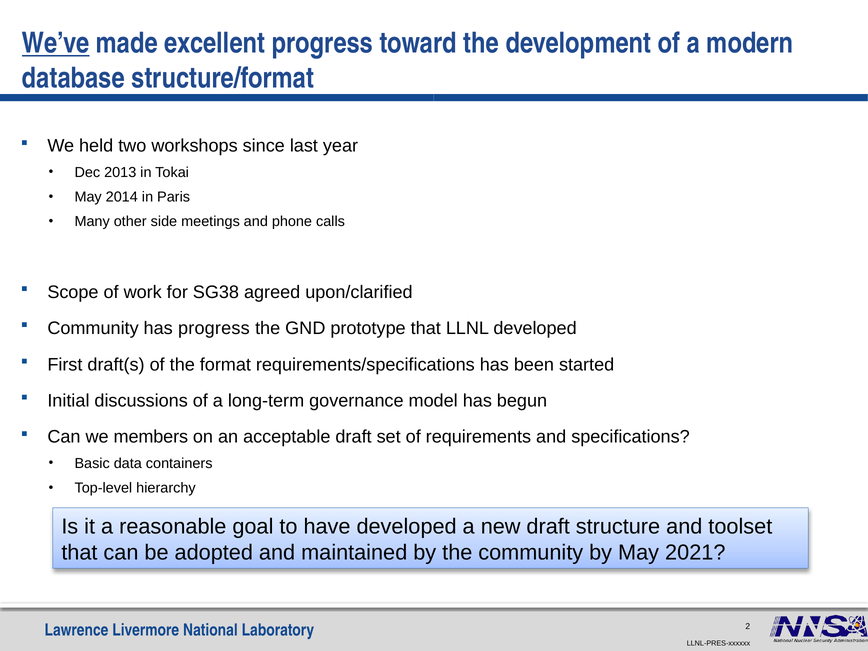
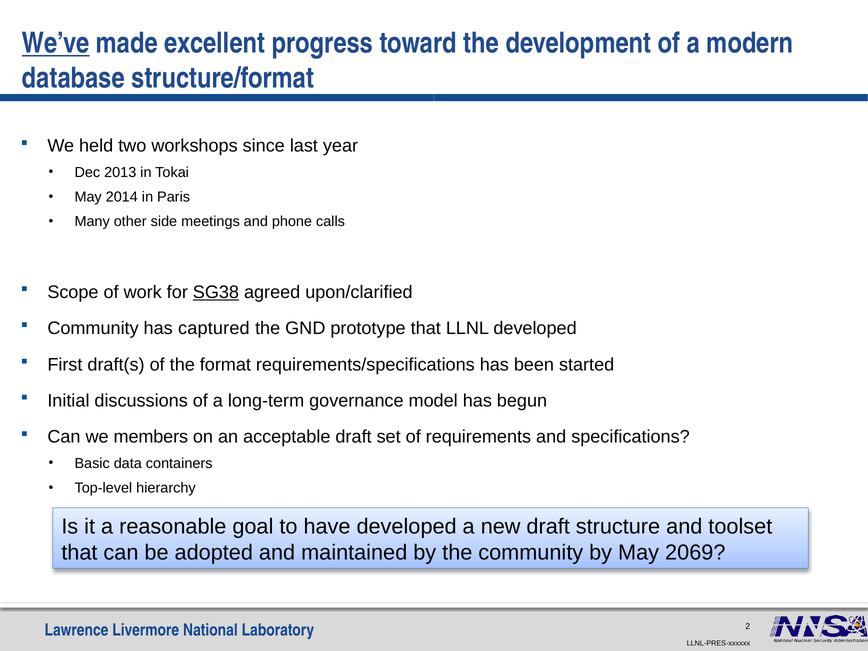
SG38 underline: none -> present
has progress: progress -> captured
2021: 2021 -> 2069
